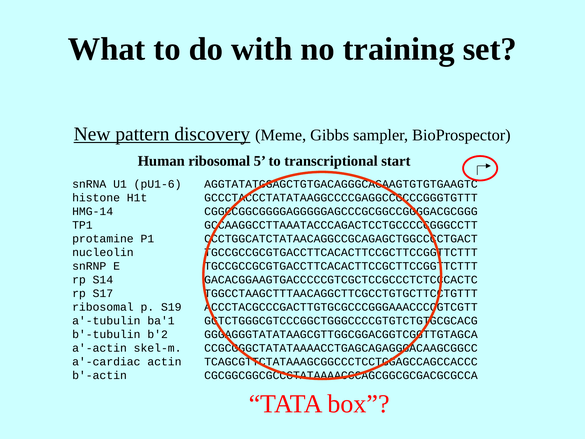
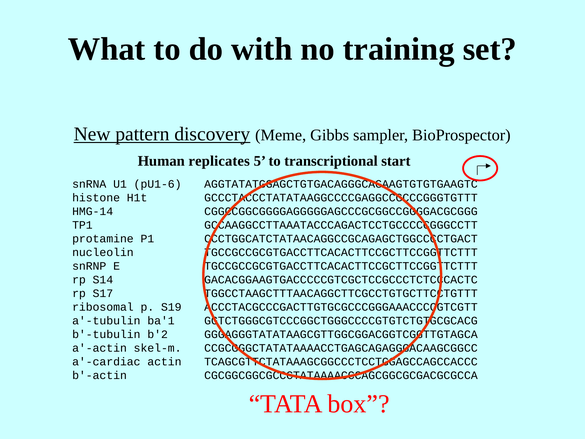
Human ribosomal: ribosomal -> replicates
